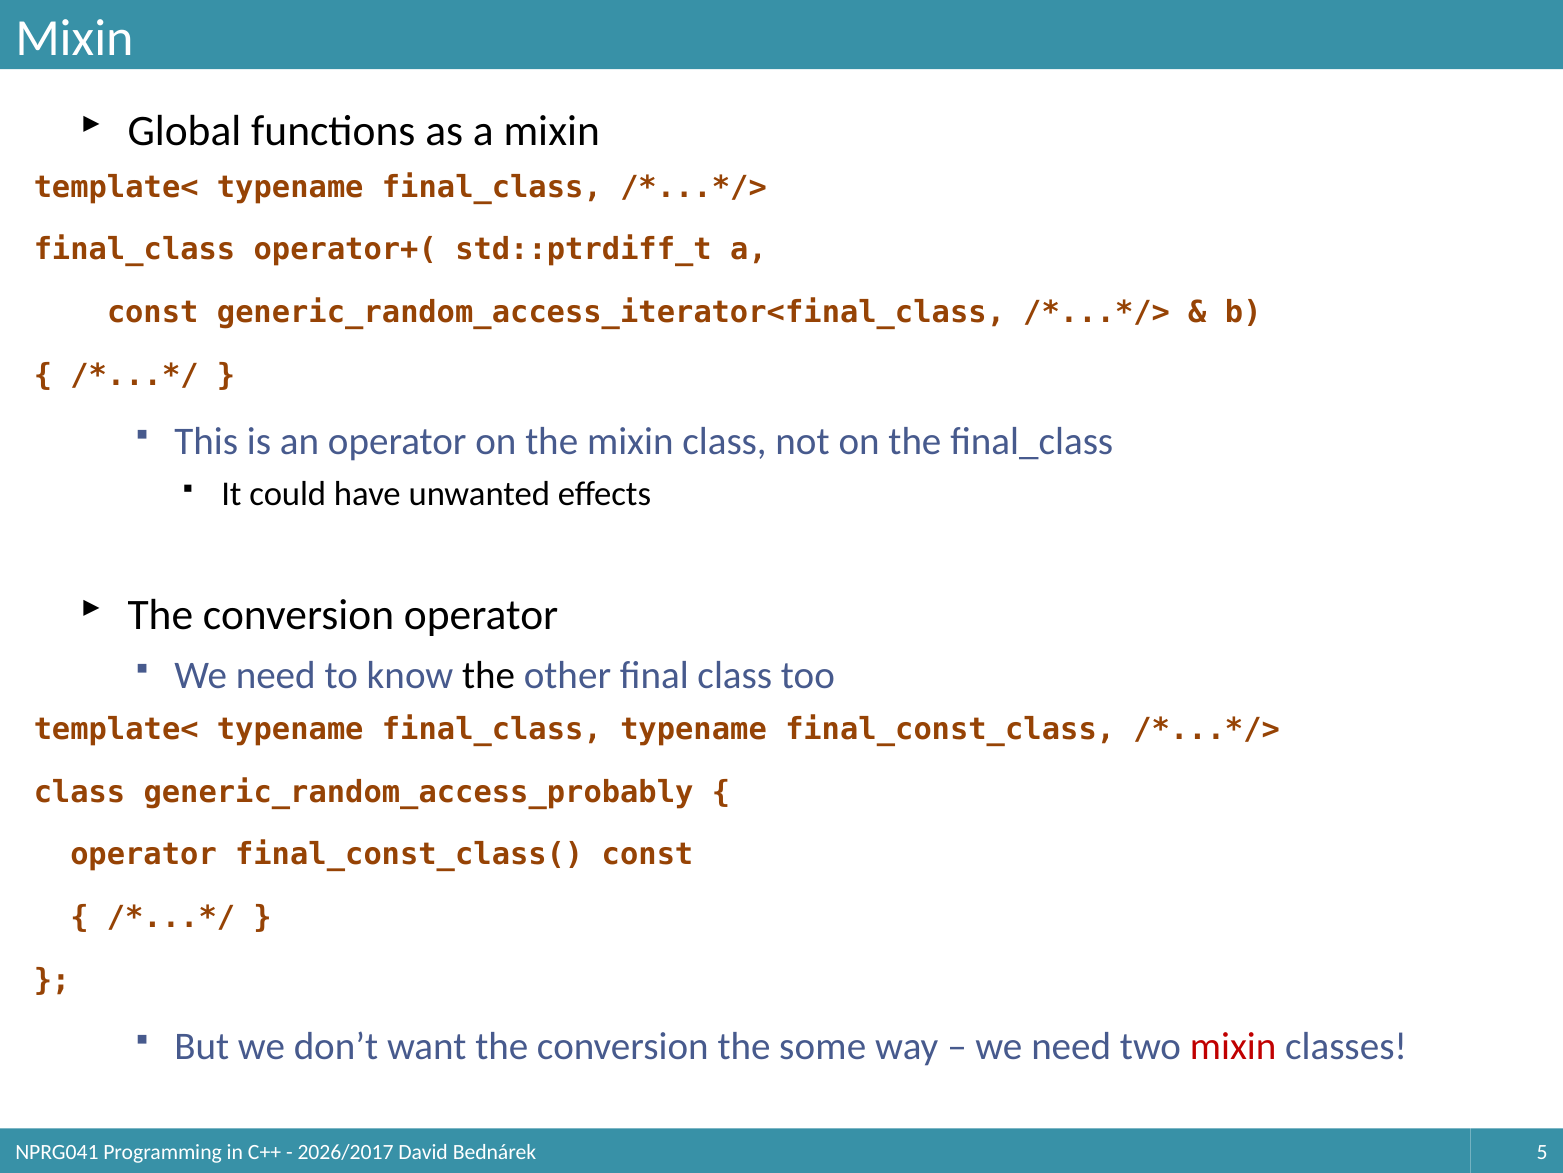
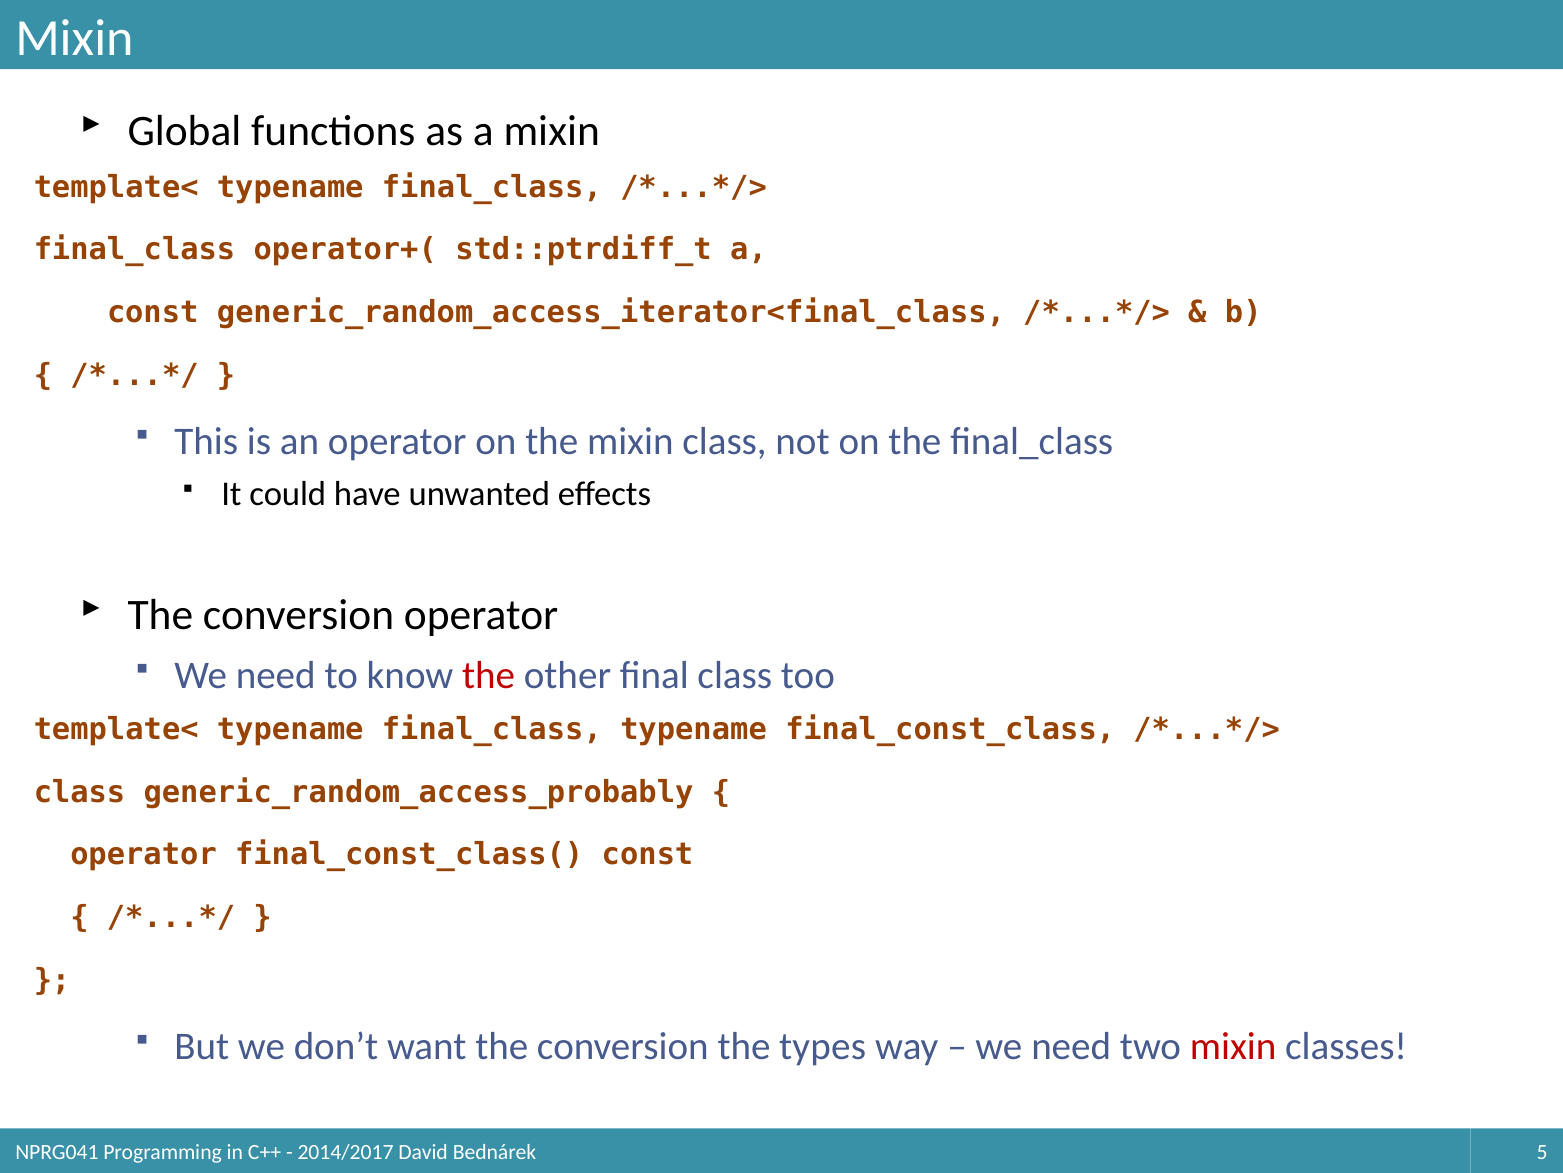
the at (489, 675) colour: black -> red
some: some -> types
2026/2017: 2026/2017 -> 2014/2017
